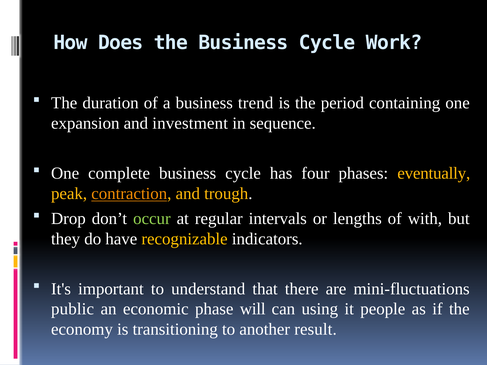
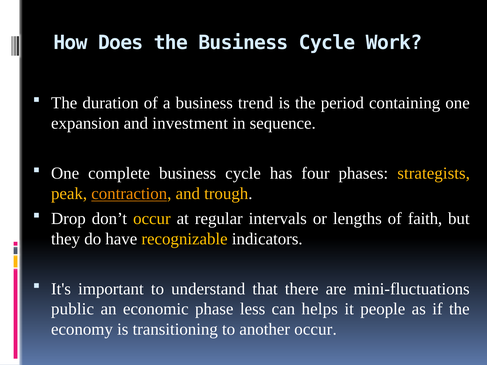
eventually: eventually -> strategists
occur at (152, 219) colour: light green -> yellow
with: with -> faith
will: will -> less
using: using -> helps
another result: result -> occur
